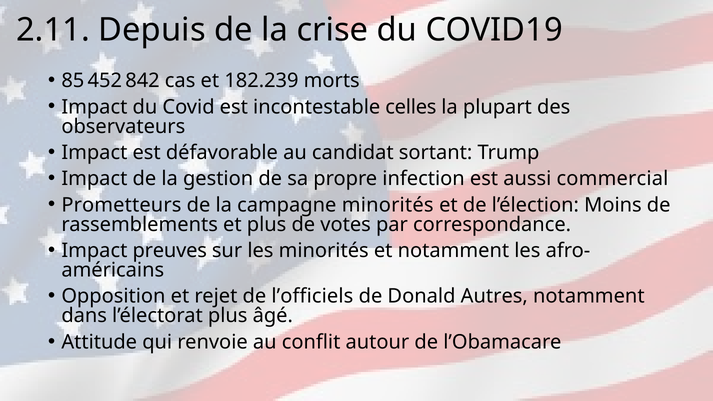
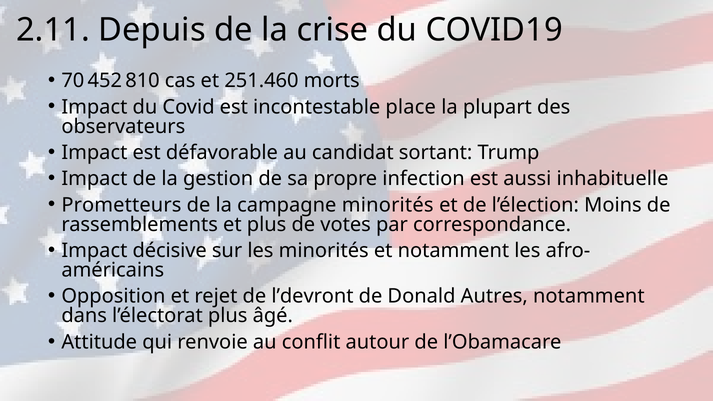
85: 85 -> 70
842: 842 -> 810
182.239: 182.239 -> 251.460
celles: celles -> place
commercial: commercial -> inhabituelle
preuves: preuves -> décisive
l’officiels: l’officiels -> l’devront
